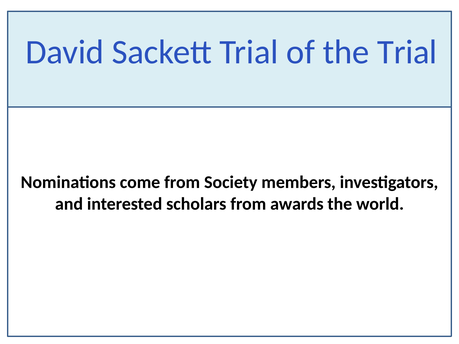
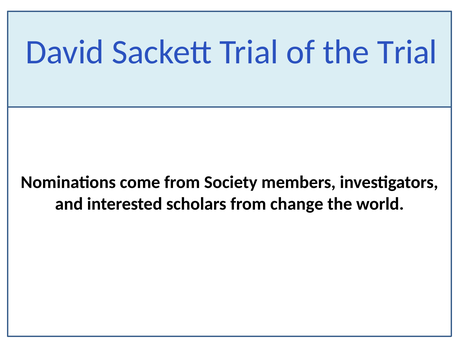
awards: awards -> change
